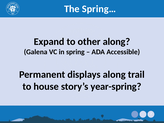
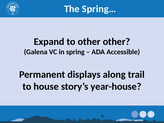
other along: along -> other
year-spring: year-spring -> year-house
